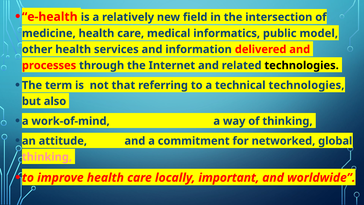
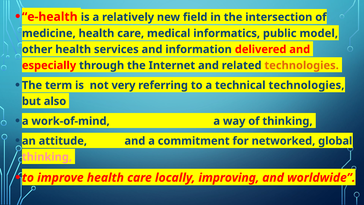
processes: processes -> especially
technologies at (302, 65) colour: black -> orange
that: that -> very
important: important -> improving
